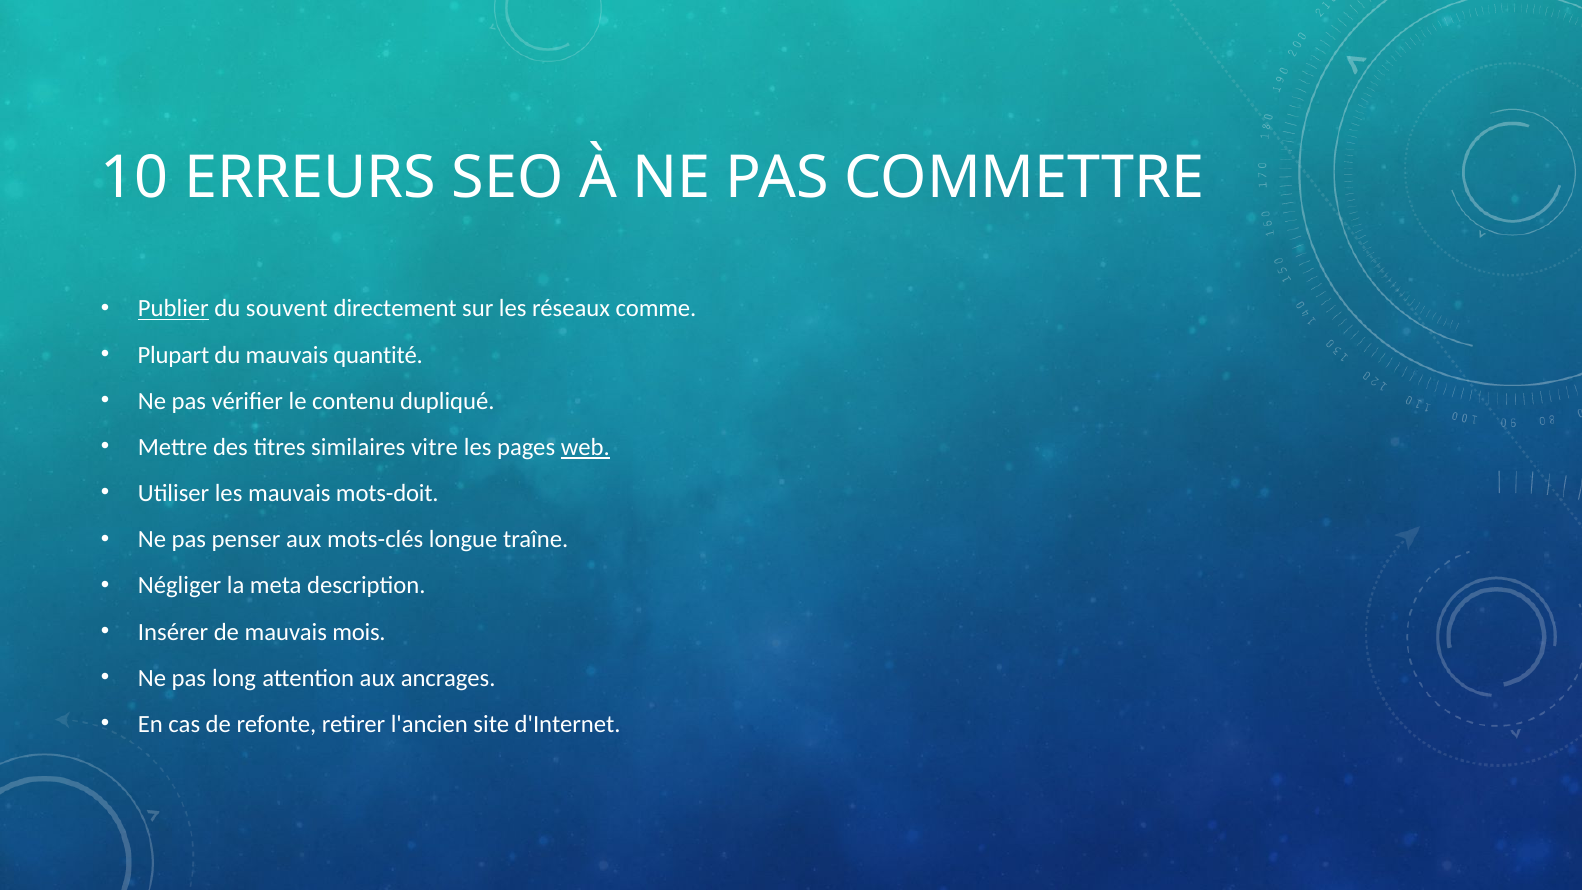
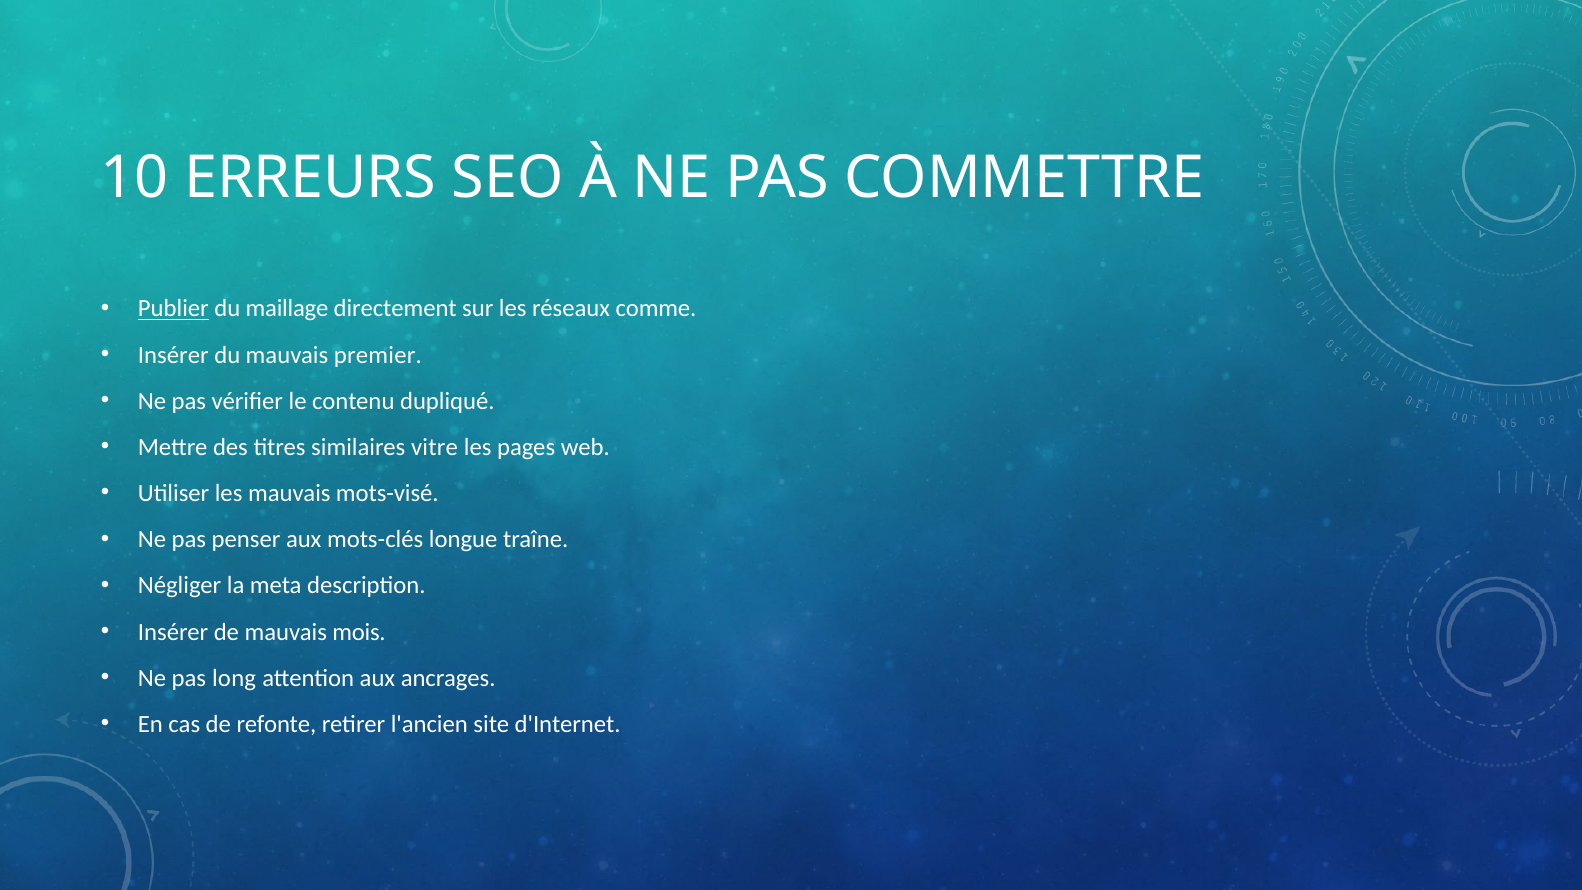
souvent: souvent -> maillage
Plupart at (173, 355): Plupart -> Insérer
quantité: quantité -> premier
web underline: present -> none
mots-doit: mots-doit -> mots-visé
